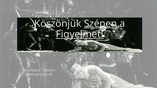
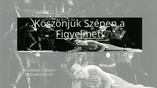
Szépen underline: present -> none
